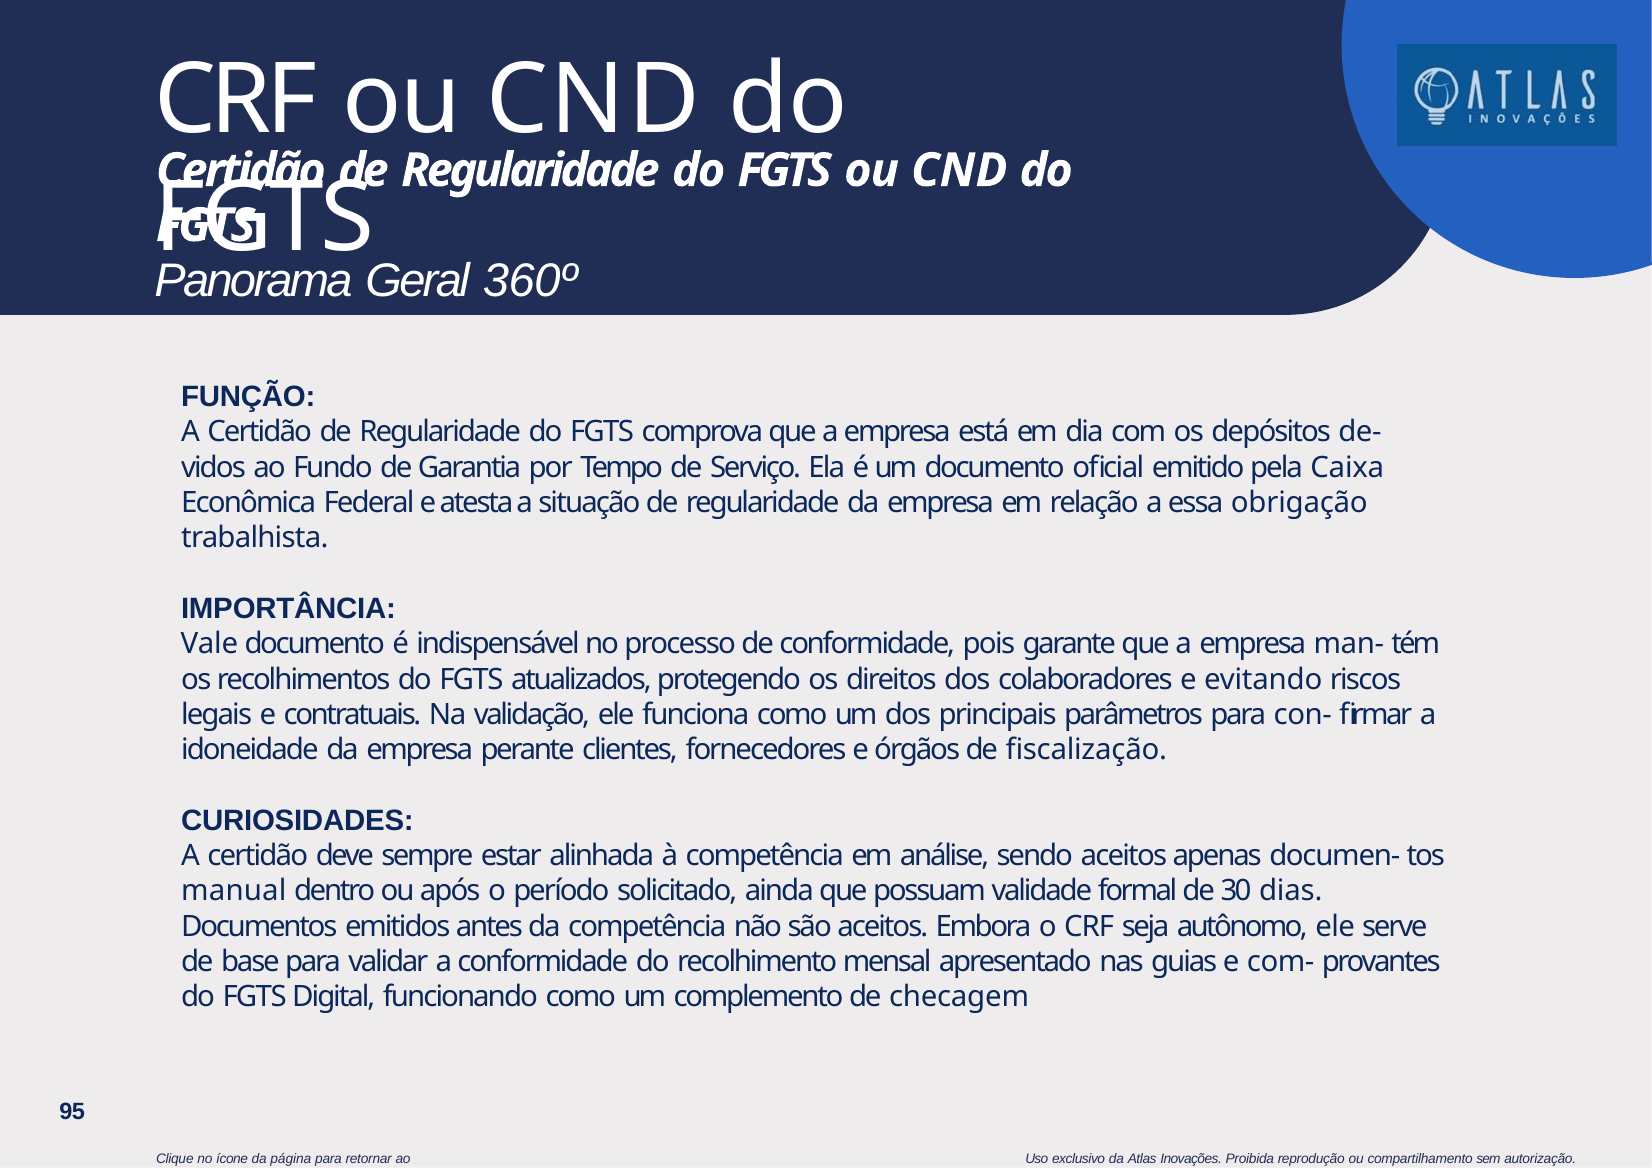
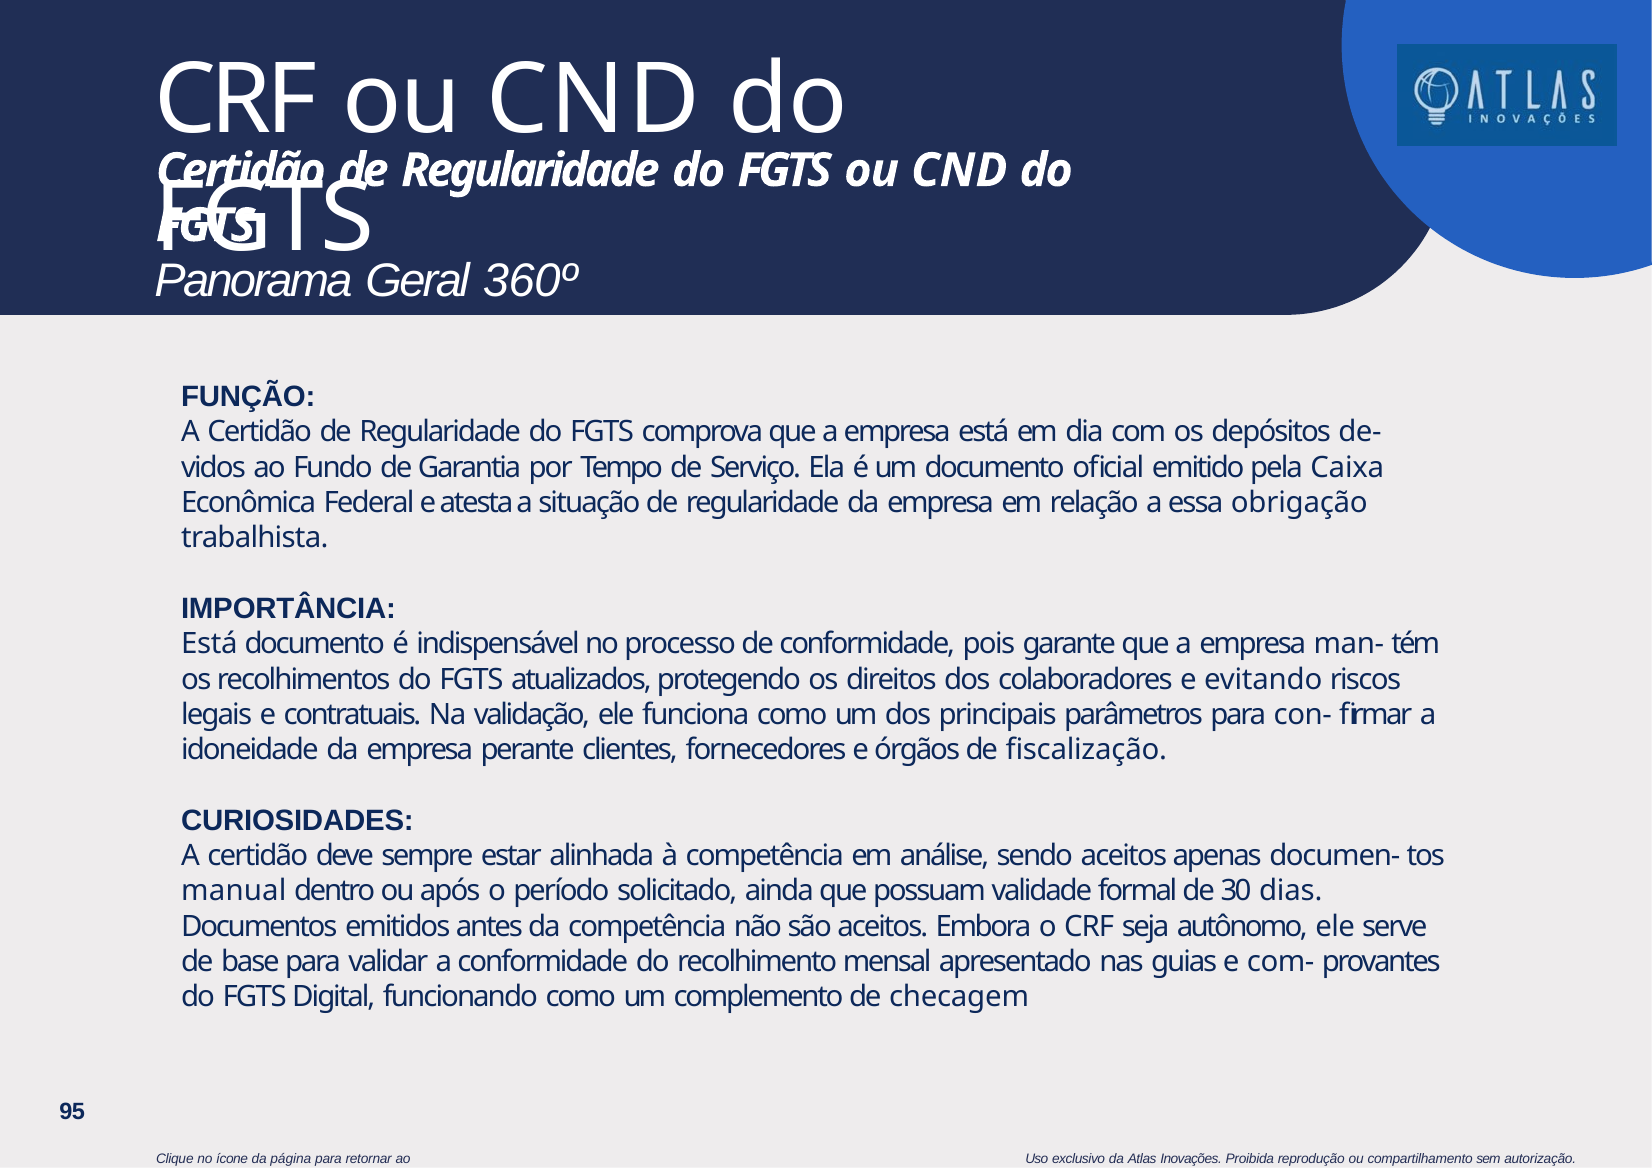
Vale at (209, 644): Vale -> Está
